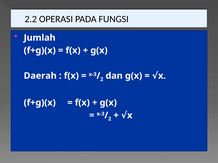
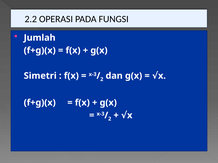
Daerah: Daerah -> Simetri
